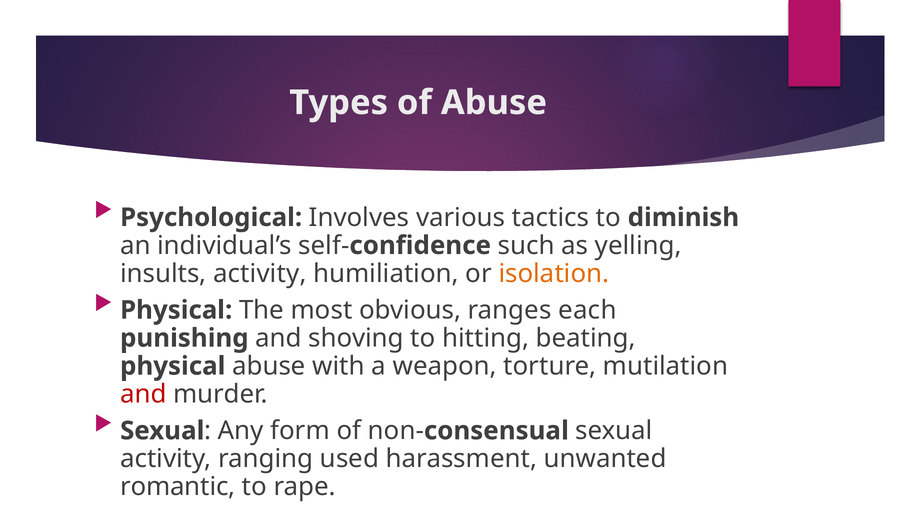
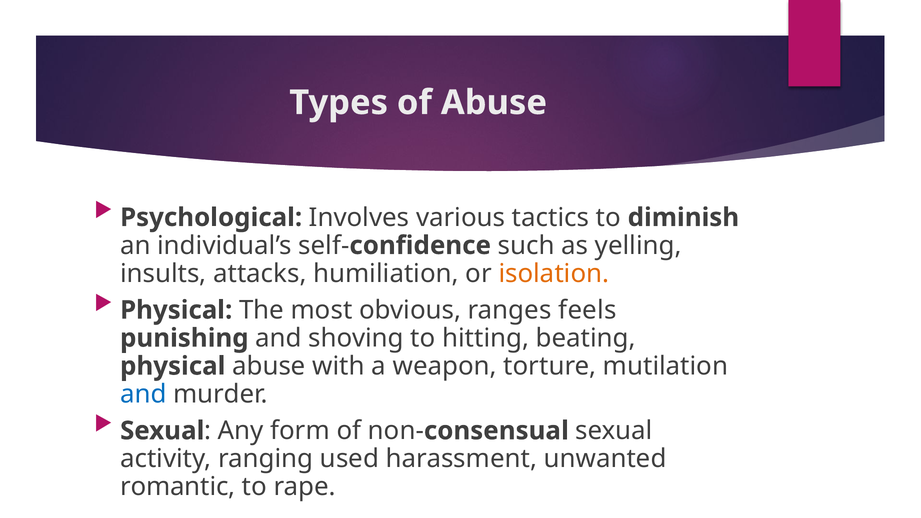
insults activity: activity -> attacks
each: each -> feels
and at (143, 394) colour: red -> blue
